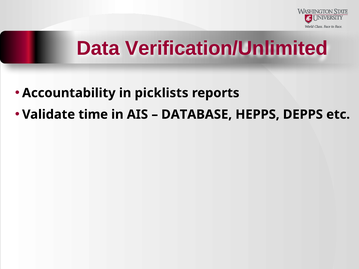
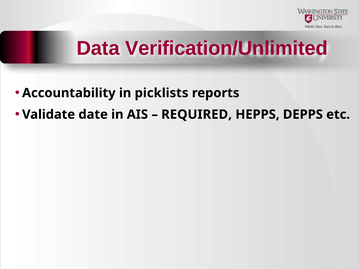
time: time -> date
DATABASE: DATABASE -> REQUIRED
